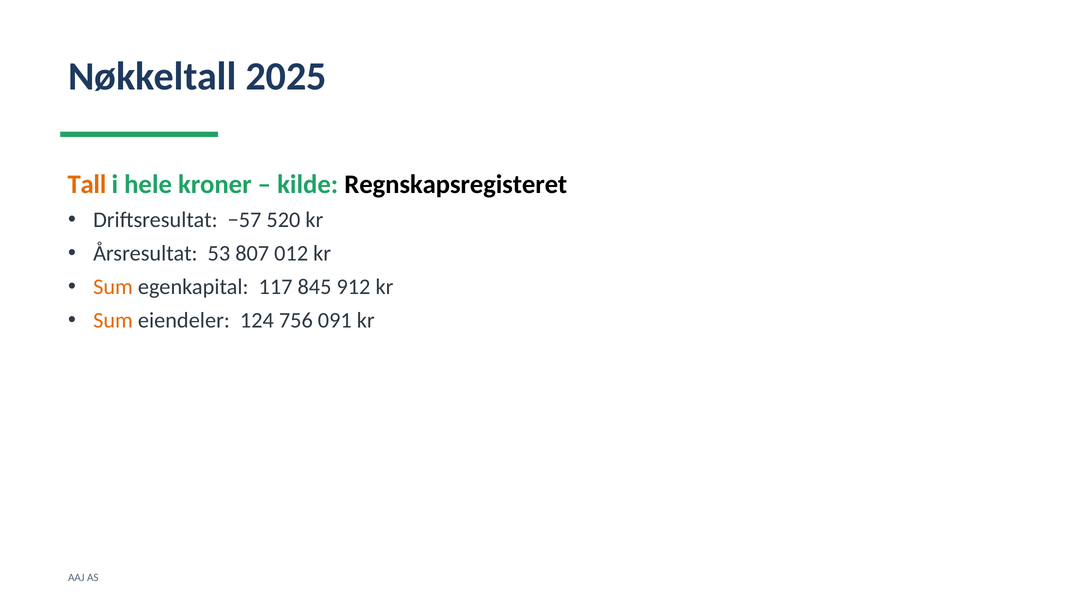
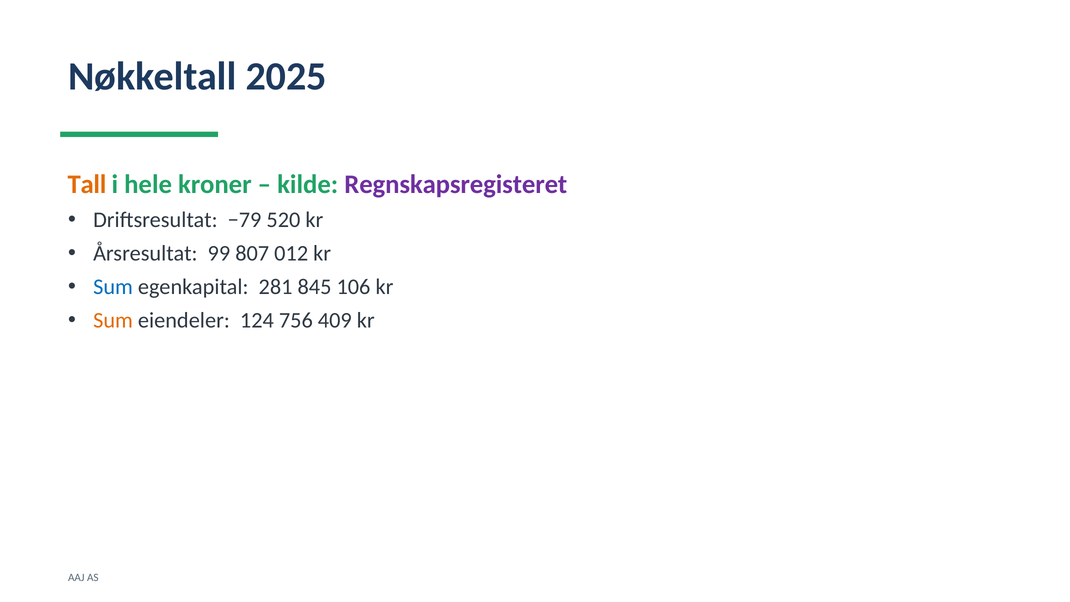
Regnskapsregisteret colour: black -> purple
−57: −57 -> −79
53: 53 -> 99
Sum at (113, 287) colour: orange -> blue
117: 117 -> 281
912: 912 -> 106
091: 091 -> 409
